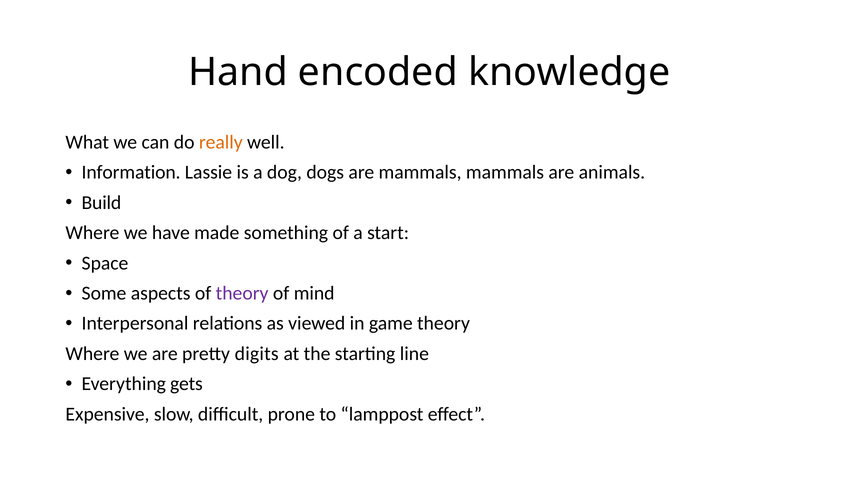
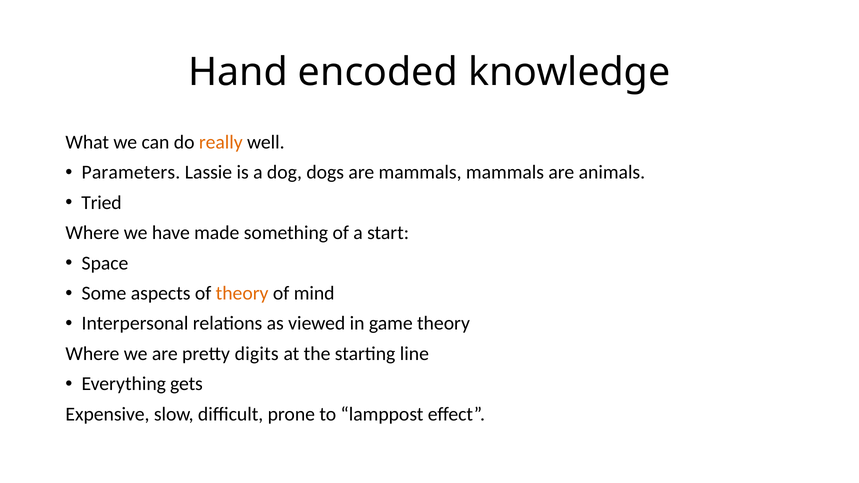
Information: Information -> Parameters
Build: Build -> Tried
theory at (242, 293) colour: purple -> orange
